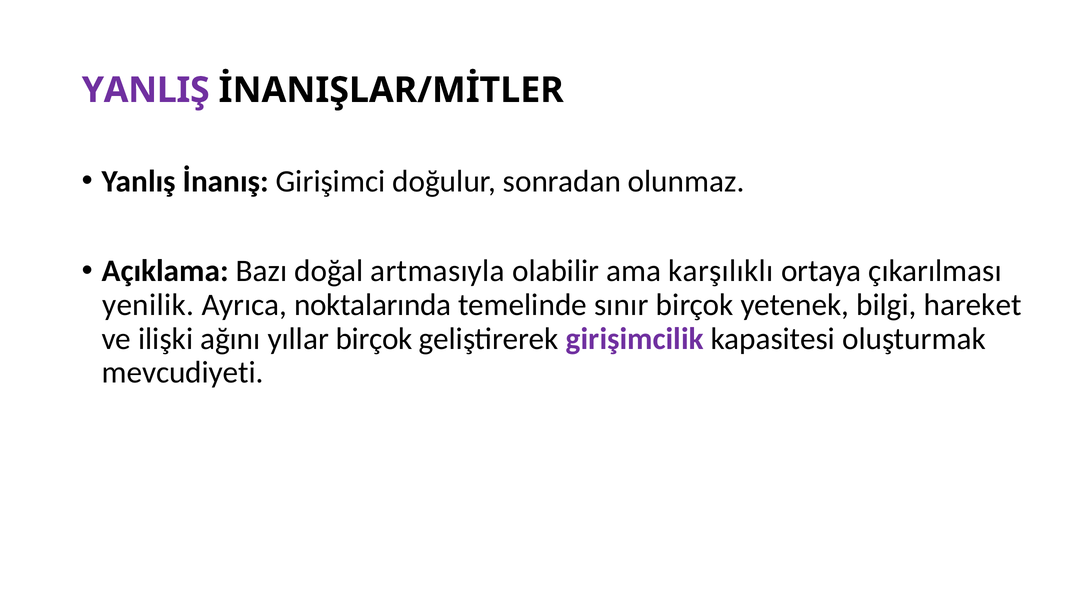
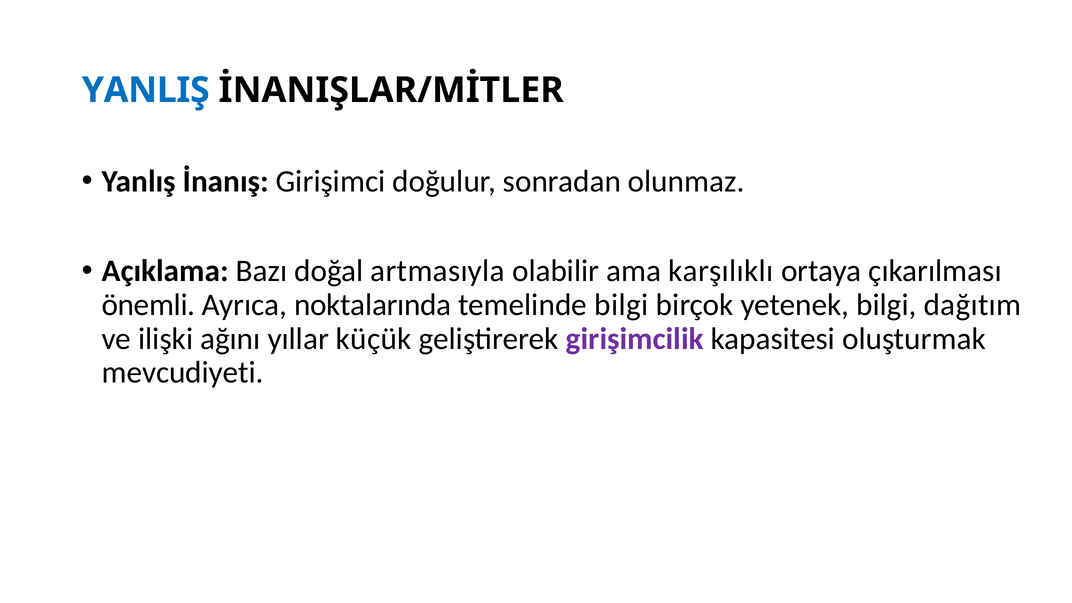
YANLIŞ colour: purple -> blue
yenilik: yenilik -> önemli
temelinde sınır: sınır -> bilgi
hareket: hareket -> dağıtım
yıllar birçok: birçok -> küçük
